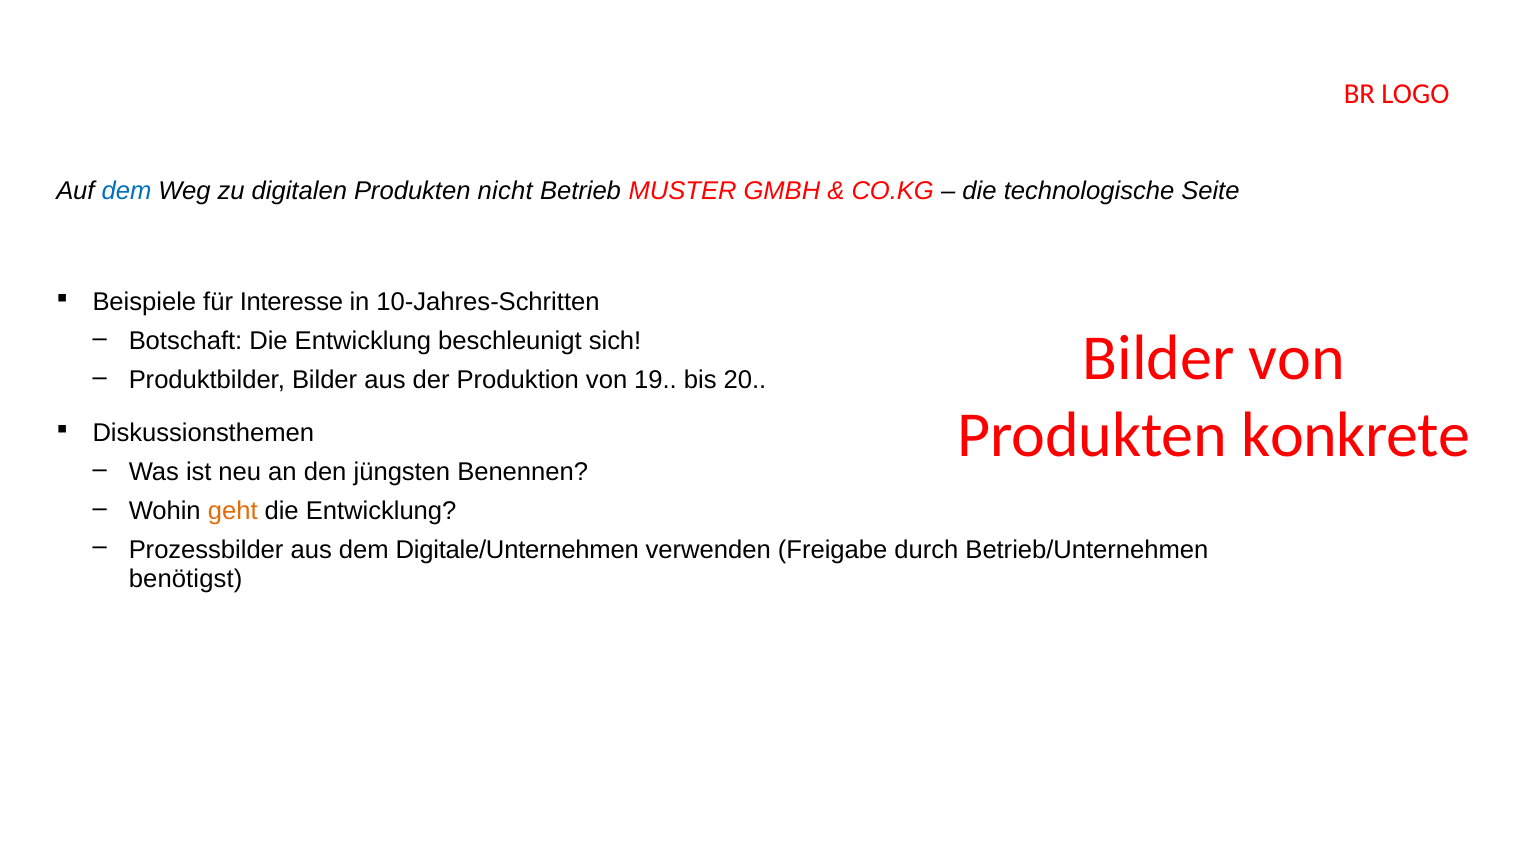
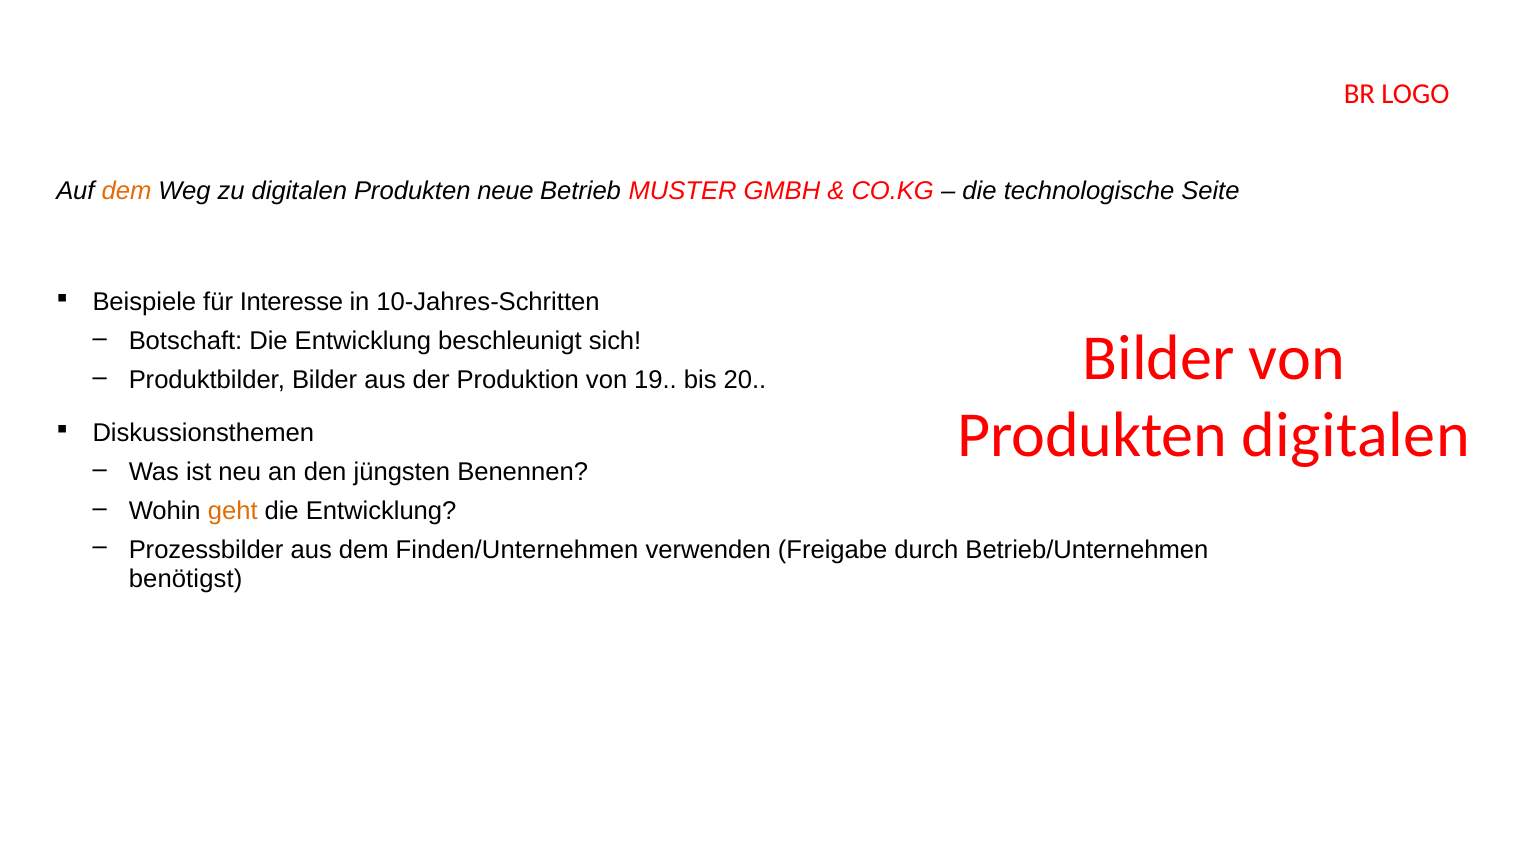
dem at (127, 191) colour: blue -> orange
nicht: nicht -> neue
Produkten konkrete: konkrete -> digitalen
Digitale/Unternehmen: Digitale/Unternehmen -> Finden/Unternehmen
